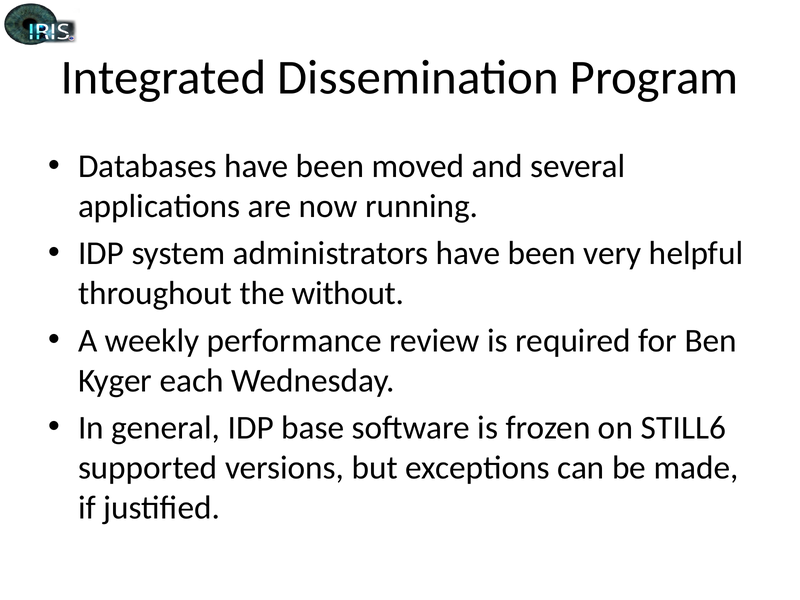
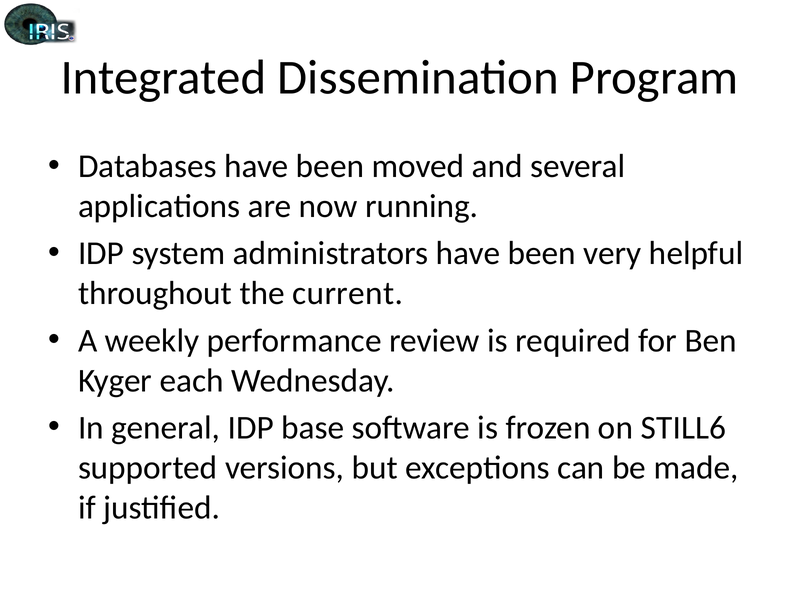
without: without -> current
